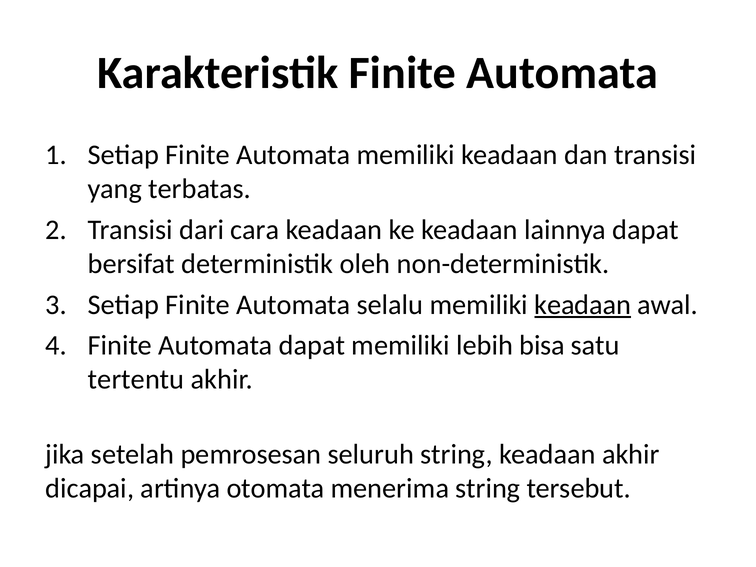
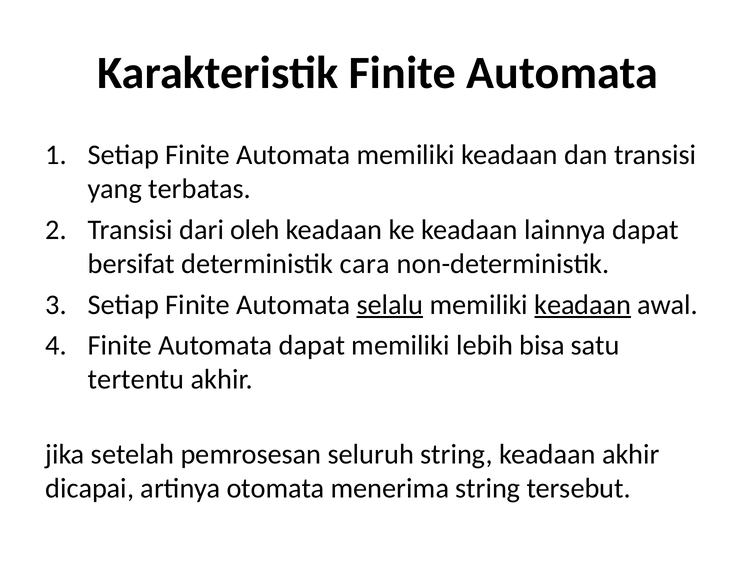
cara: cara -> oleh
oleh: oleh -> cara
selalu underline: none -> present
